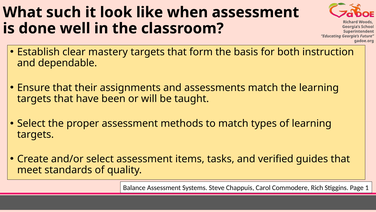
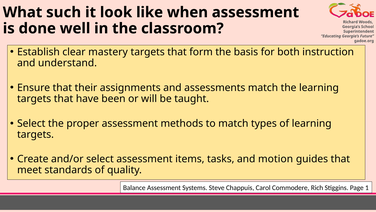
dependable: dependable -> understand
verified: verified -> motion
